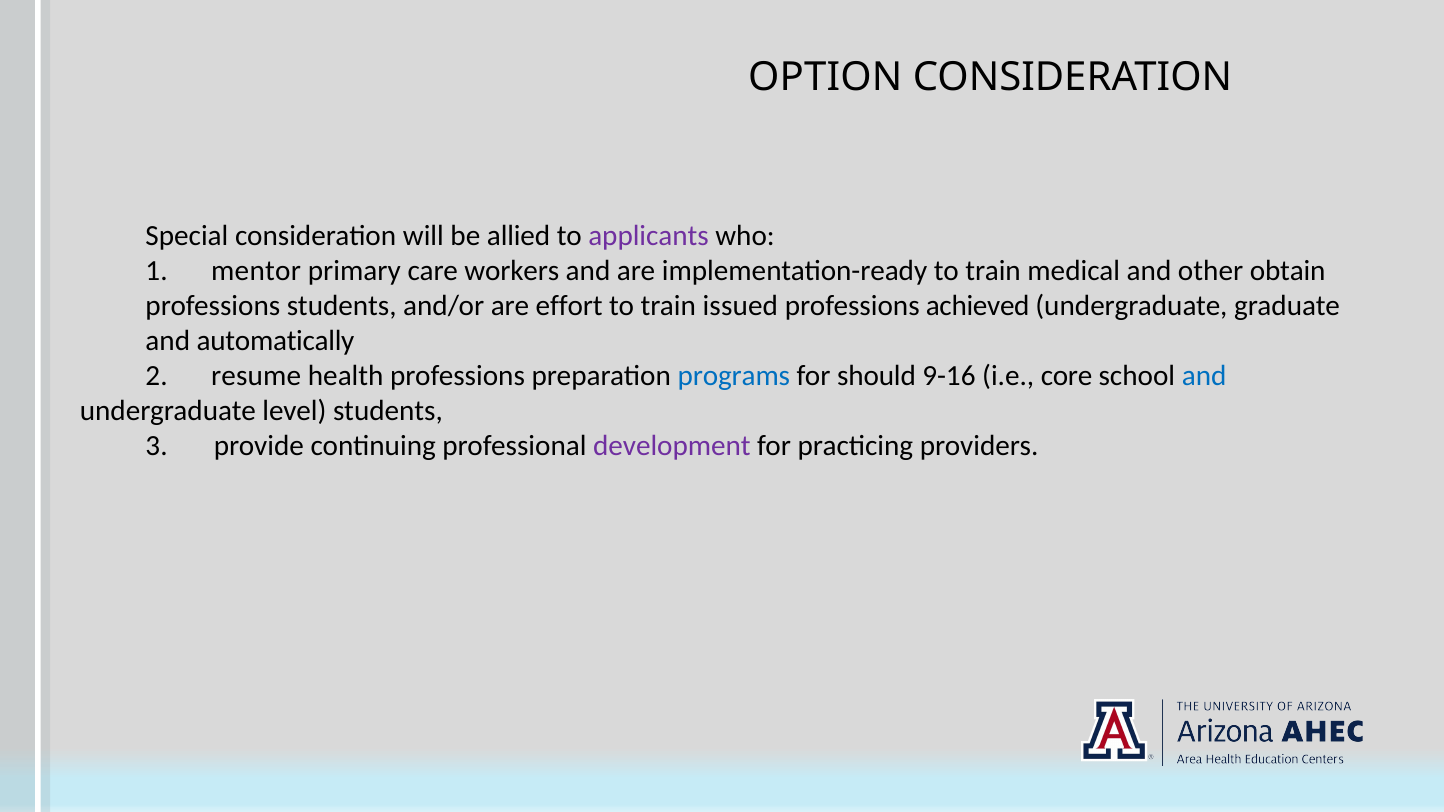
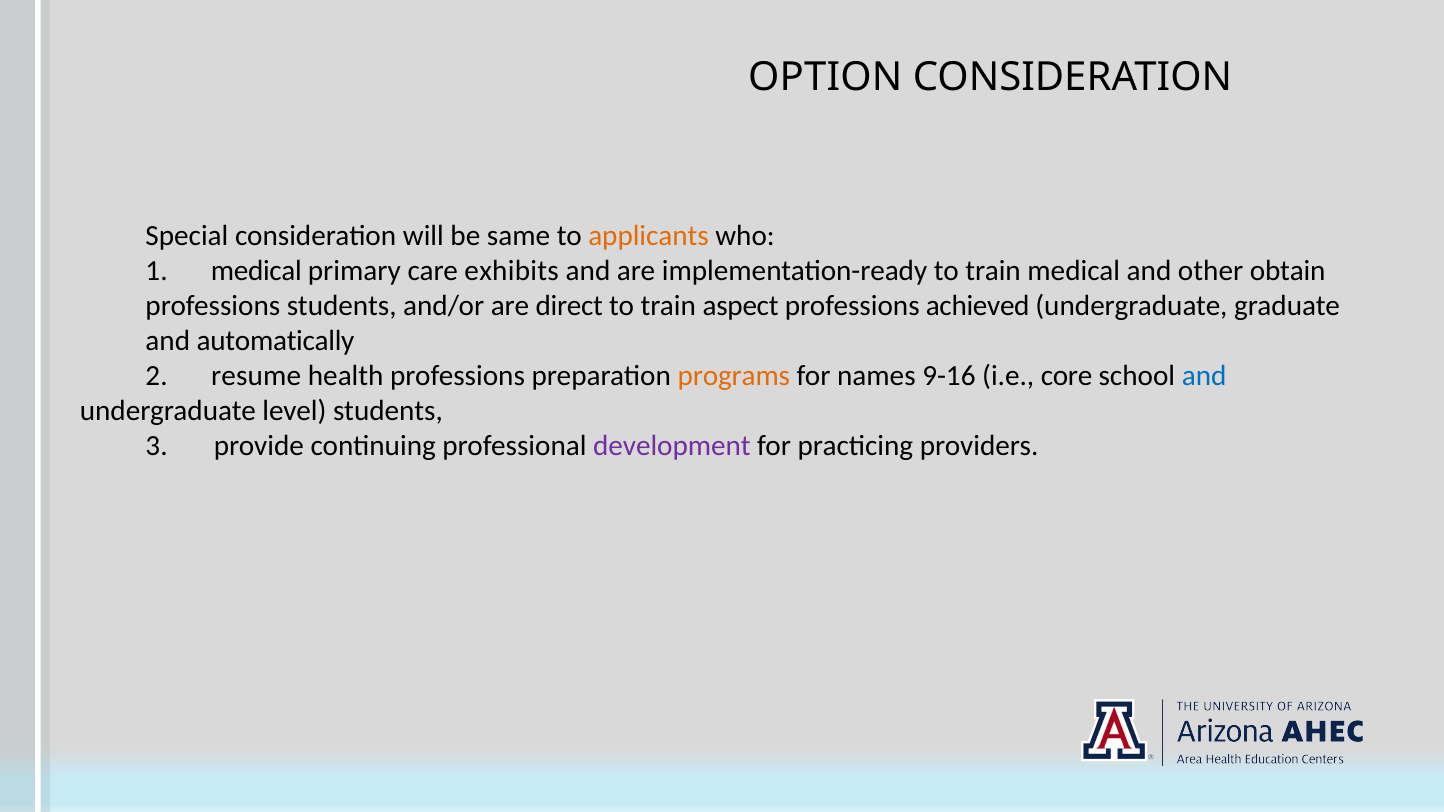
allied: allied -> same
applicants colour: purple -> orange
1 mentor: mentor -> medical
workers: workers -> exhibits
effort: effort -> direct
issued: issued -> aspect
programs colour: blue -> orange
should: should -> names
